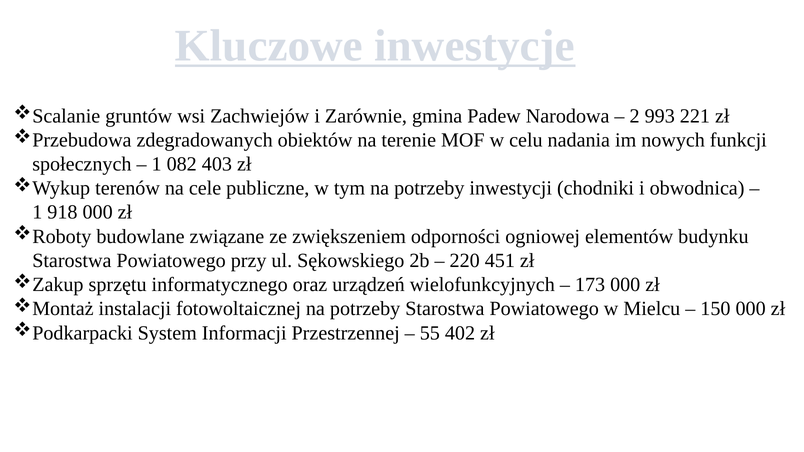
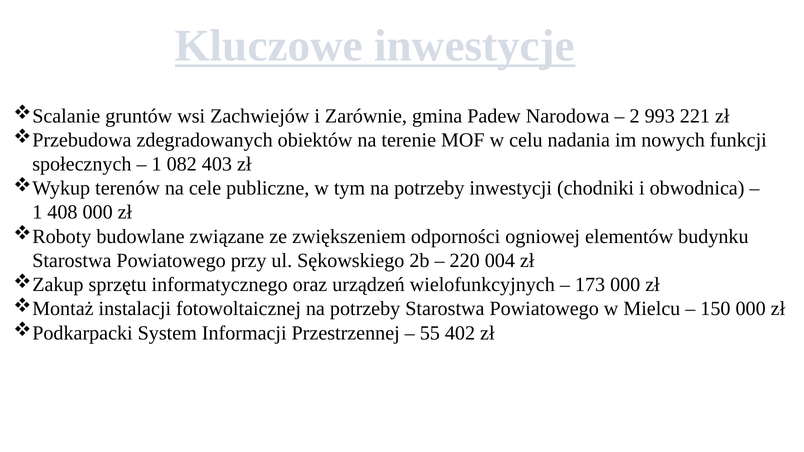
918: 918 -> 408
451: 451 -> 004
